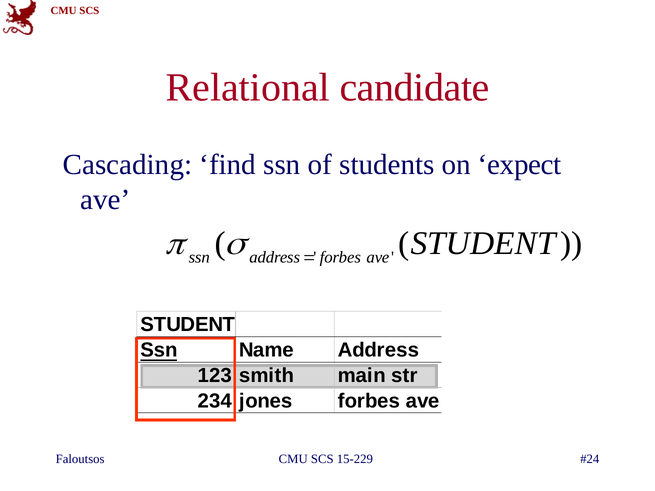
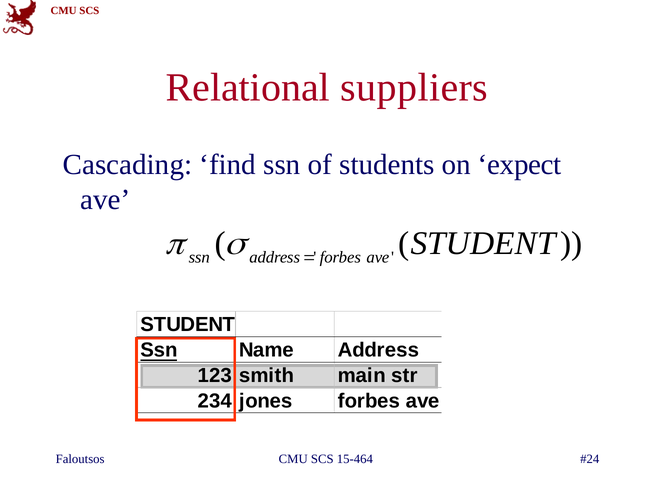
candidate: candidate -> suppliers
15-229: 15-229 -> 15-464
